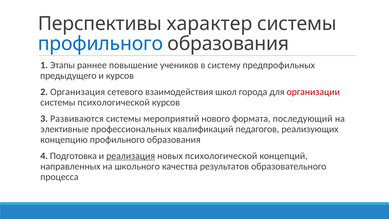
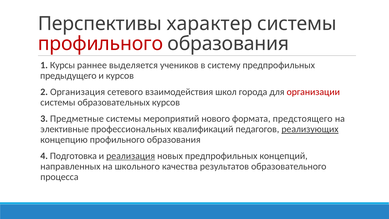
профильного at (100, 44) colour: blue -> red
Этапы: Этапы -> Курсы
повышение: повышение -> выделяется
системы психологической: психологической -> образовательных
Развиваются: Развиваются -> Предметные
последующий: последующий -> предстоящего
реализующих underline: none -> present
новых психологической: психологической -> предпрофильных
